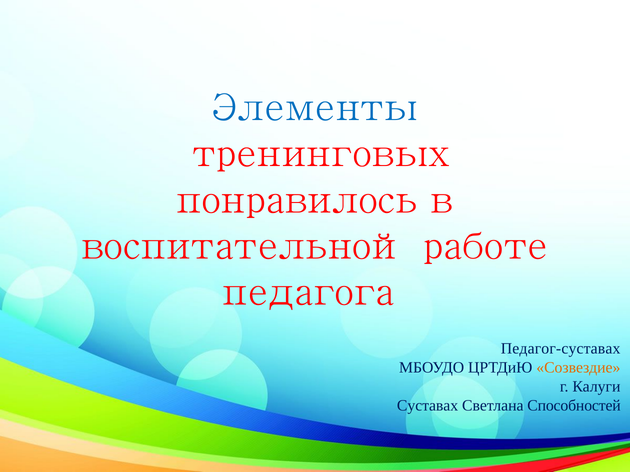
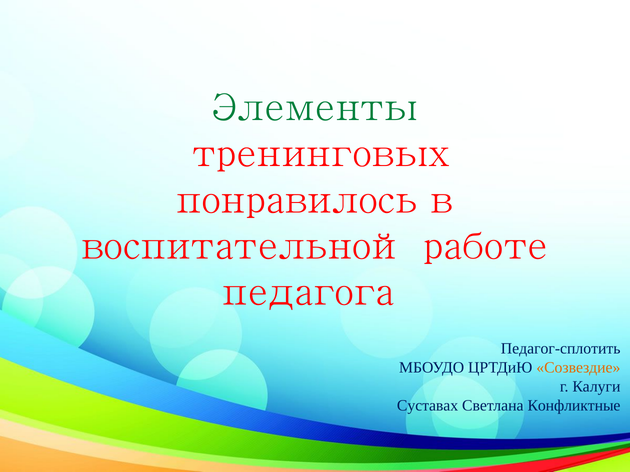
Элементы colour: blue -> green
Педагог-суставах: Педагог-суставах -> Педагог-сплотить
Способностей: Способностей -> Конфликтные
